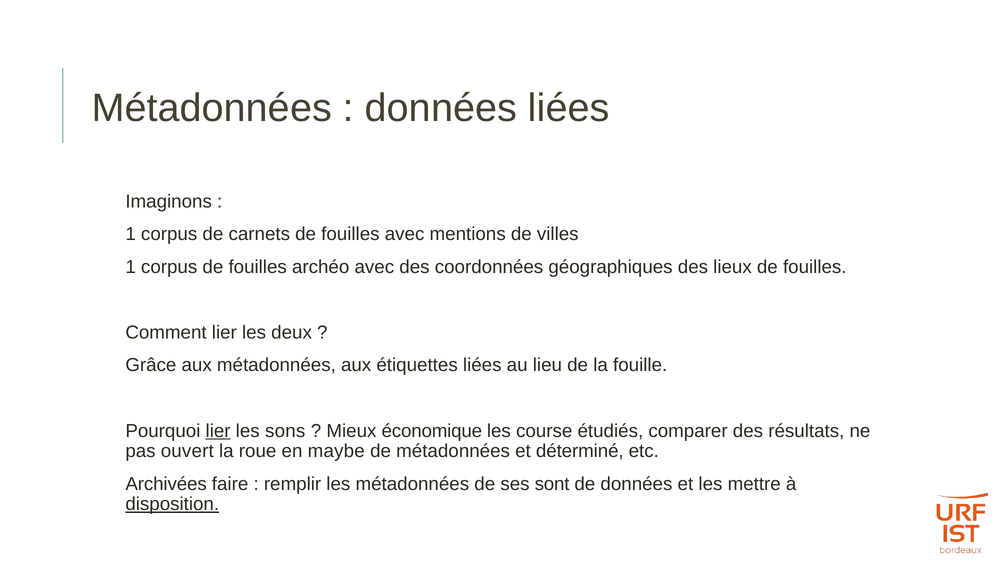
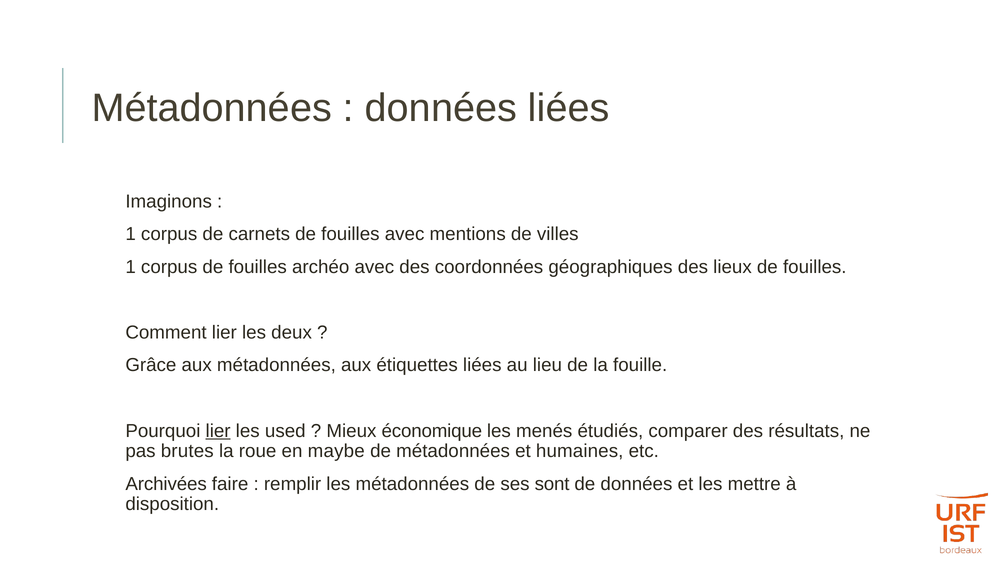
sons: sons -> used
course: course -> menés
ouvert: ouvert -> brutes
déterminé: déterminé -> humaines
disposition underline: present -> none
